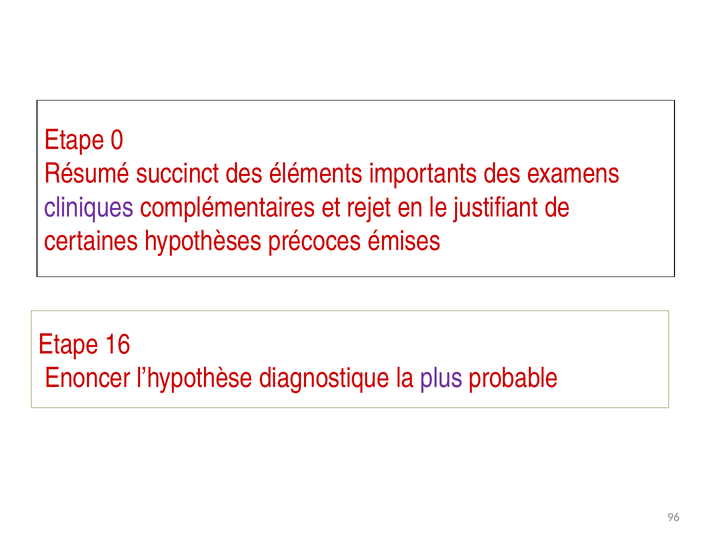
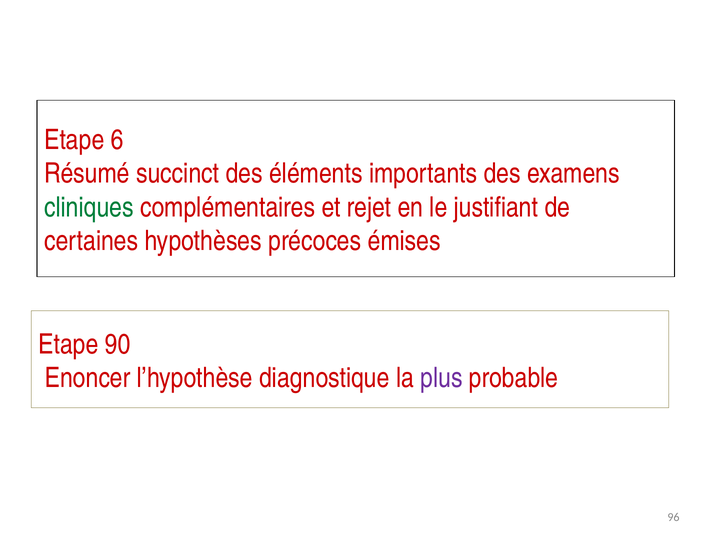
0: 0 -> 6
cliniques colour: purple -> green
16: 16 -> 90
